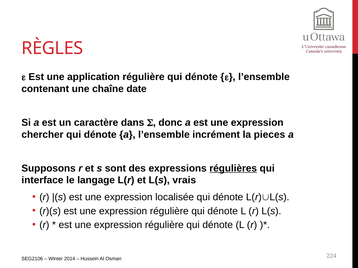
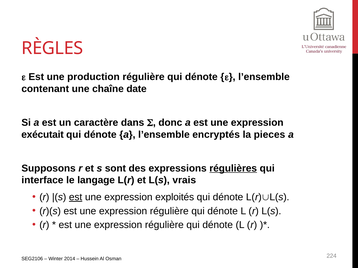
application: application -> production
chercher: chercher -> exécutait
incrément: incrément -> encryptés
est at (76, 197) underline: none -> present
localisée: localisée -> exploités
